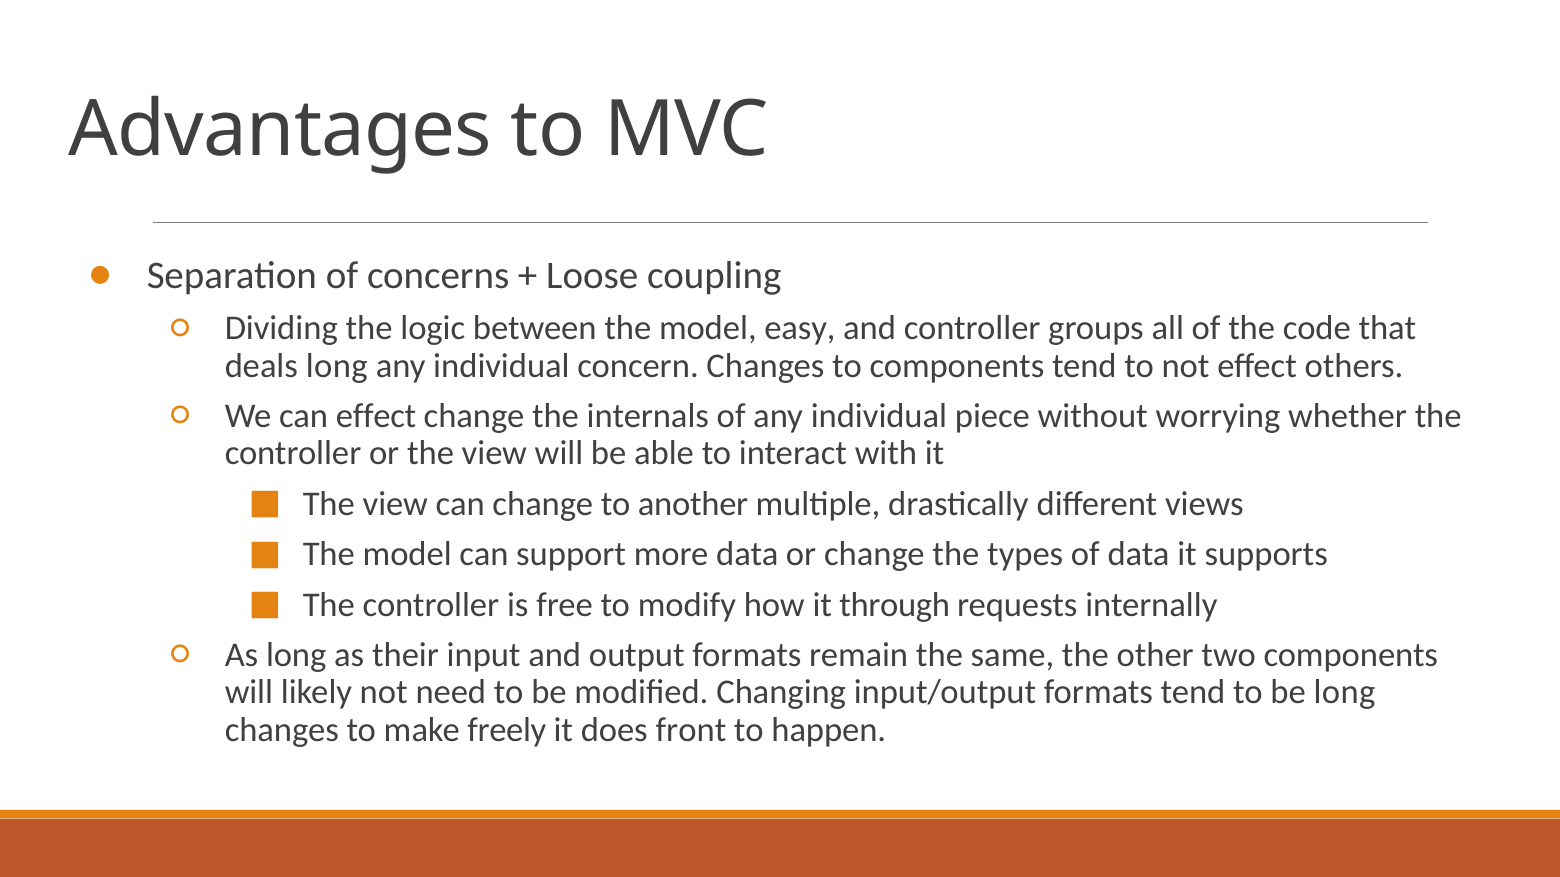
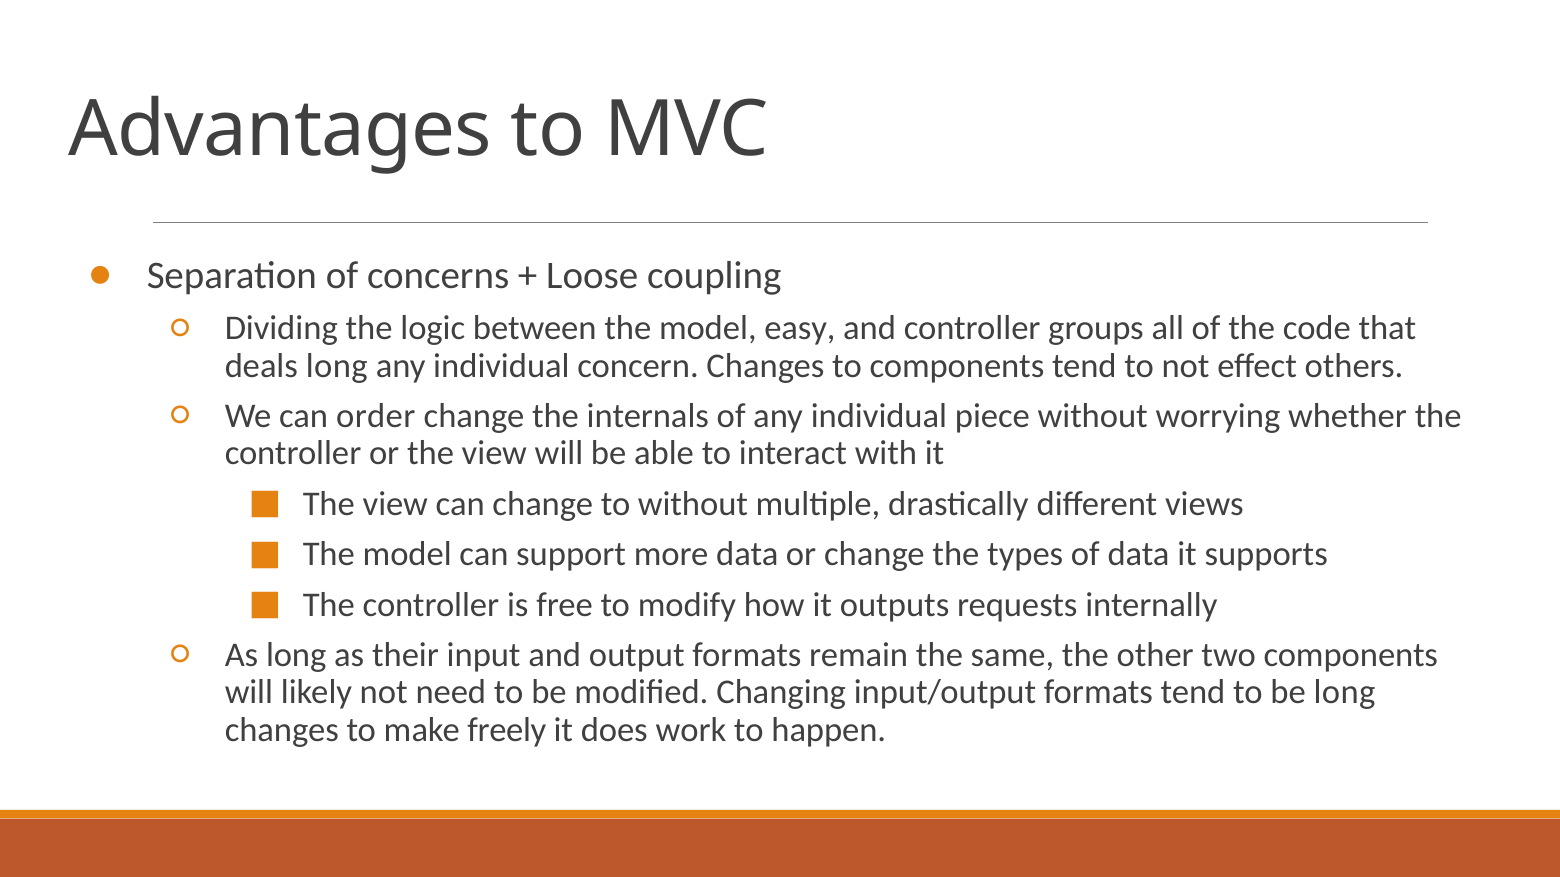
can effect: effect -> order
to another: another -> without
through: through -> outputs
front: front -> work
